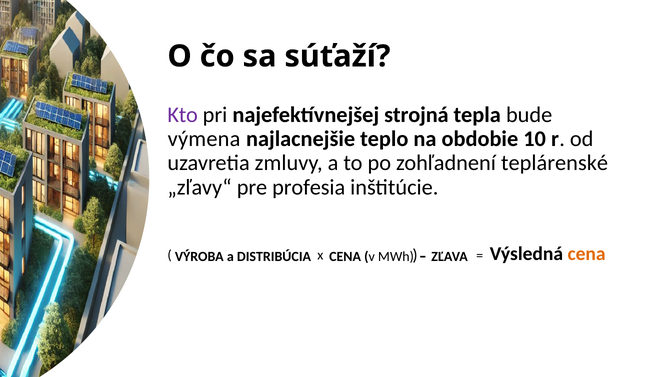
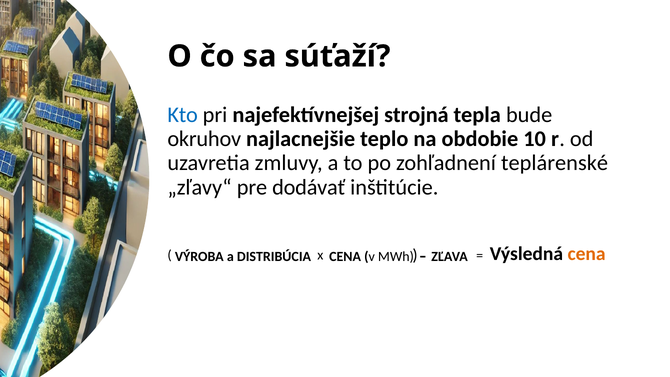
Kto colour: purple -> blue
výmena: výmena -> okruhov
profesia: profesia -> dodávať
